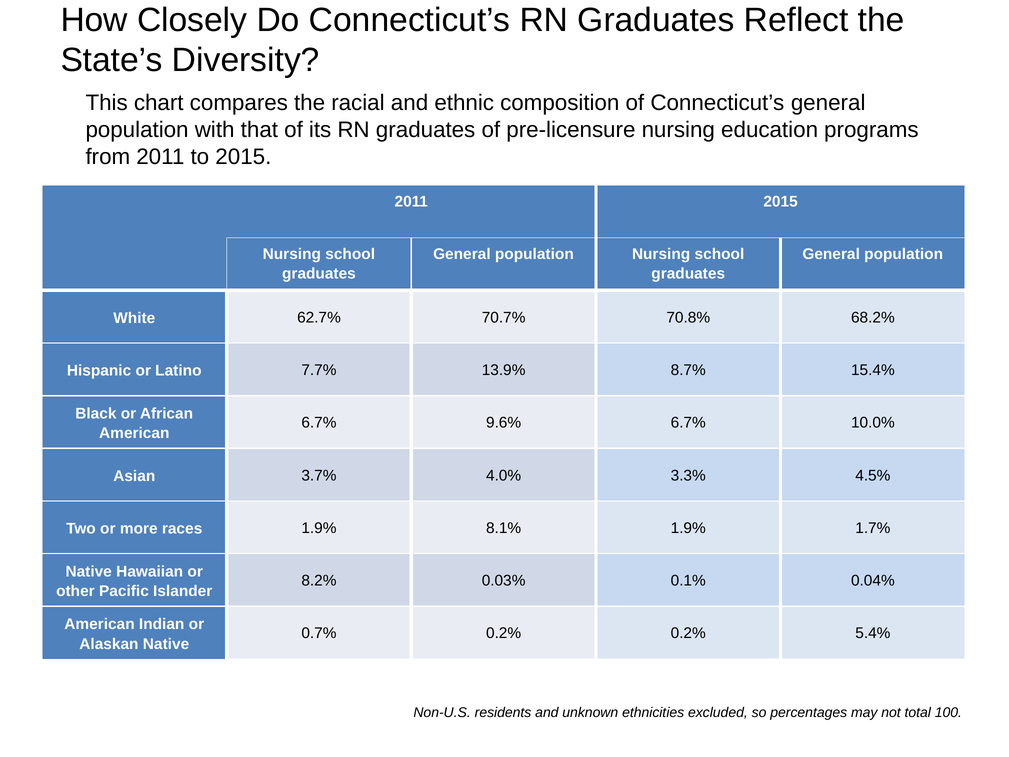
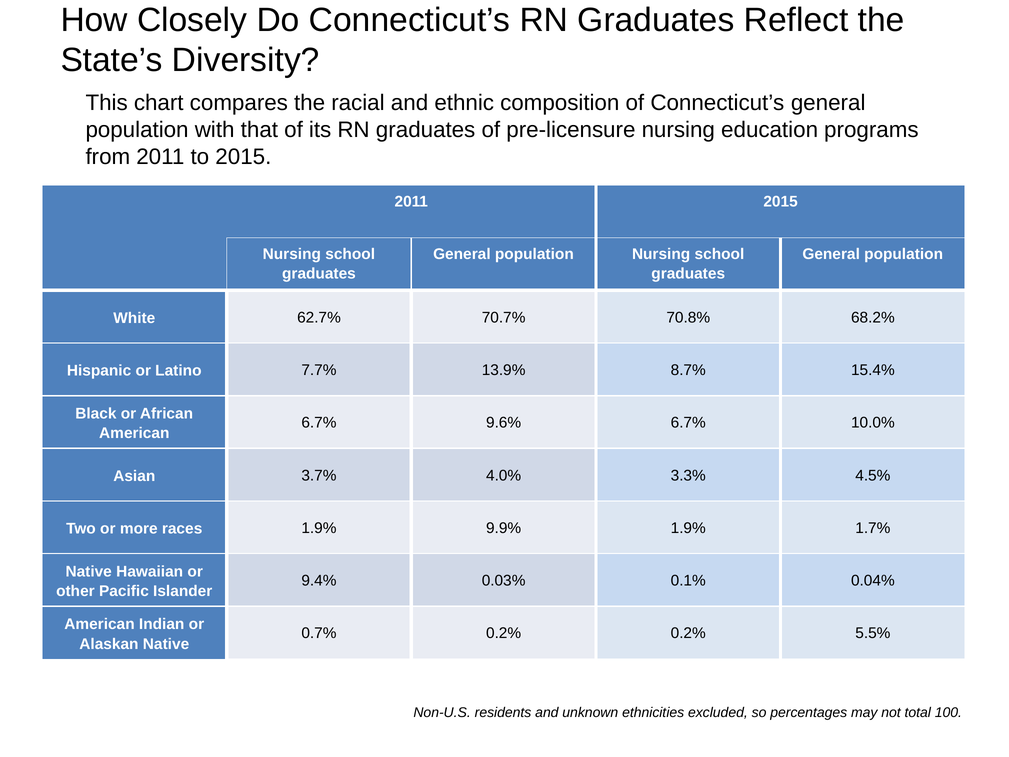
8.1%: 8.1% -> 9.9%
8.2%: 8.2% -> 9.4%
5.4%: 5.4% -> 5.5%
